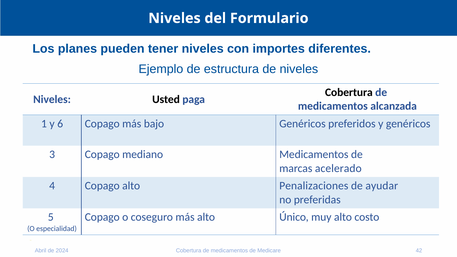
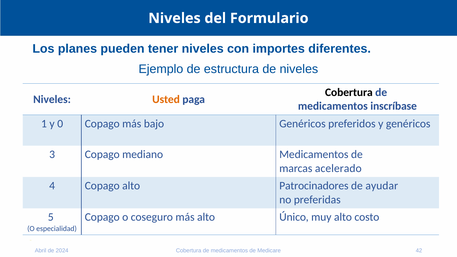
Usted colour: black -> orange
alcanzada: alcanzada -> inscríbase
6: 6 -> 0
Penalizaciones: Penalizaciones -> Patrocinadores
